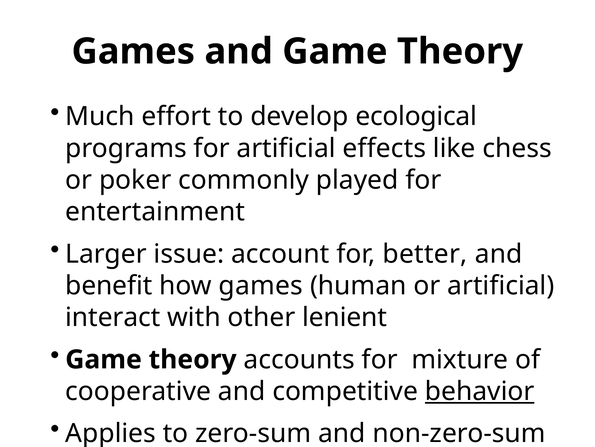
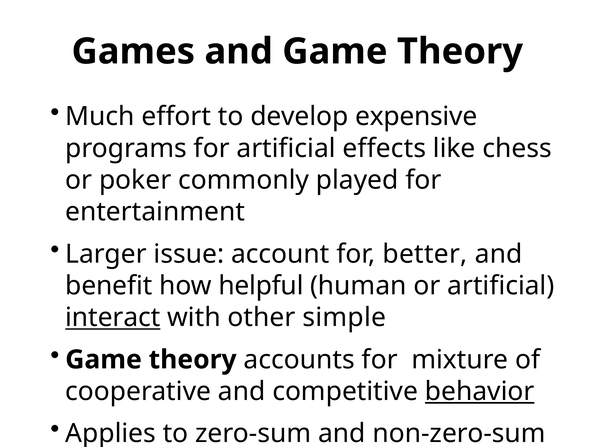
ecological: ecological -> expensive
how games: games -> helpful
interact underline: none -> present
lenient: lenient -> simple
